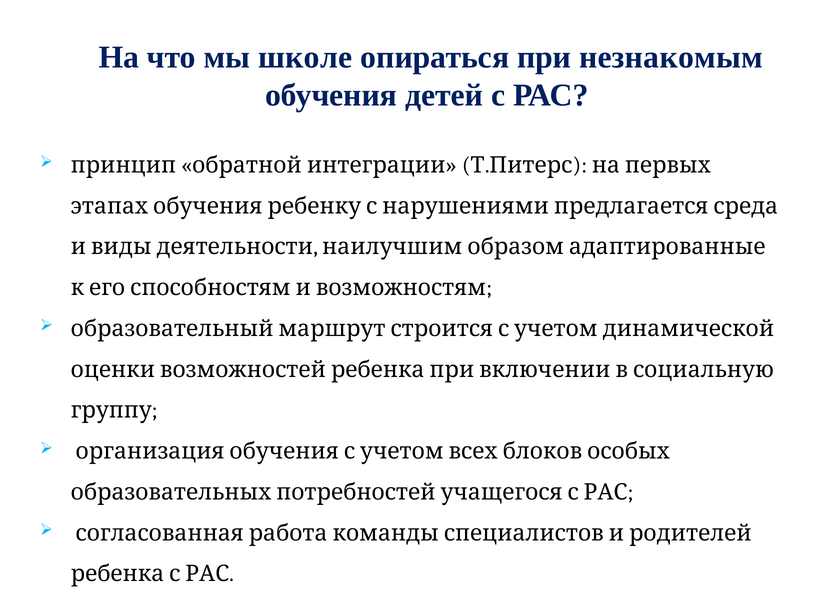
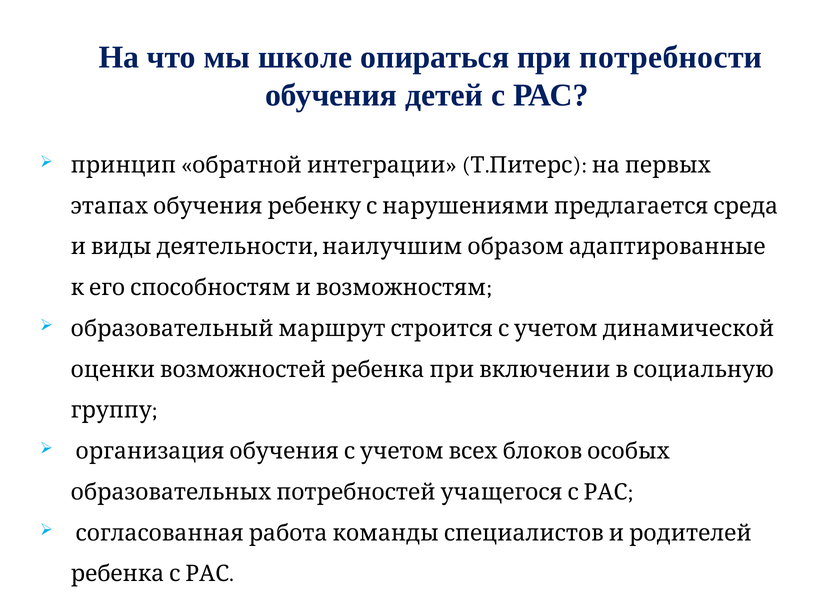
незнакомым: незнакомым -> потребности
